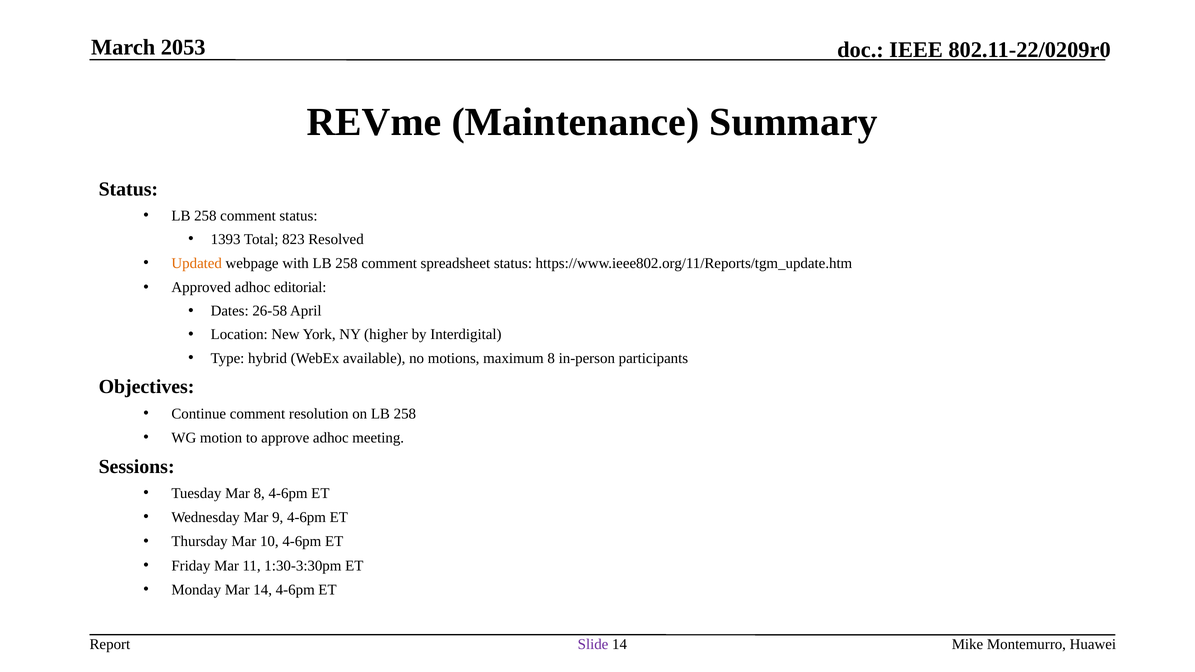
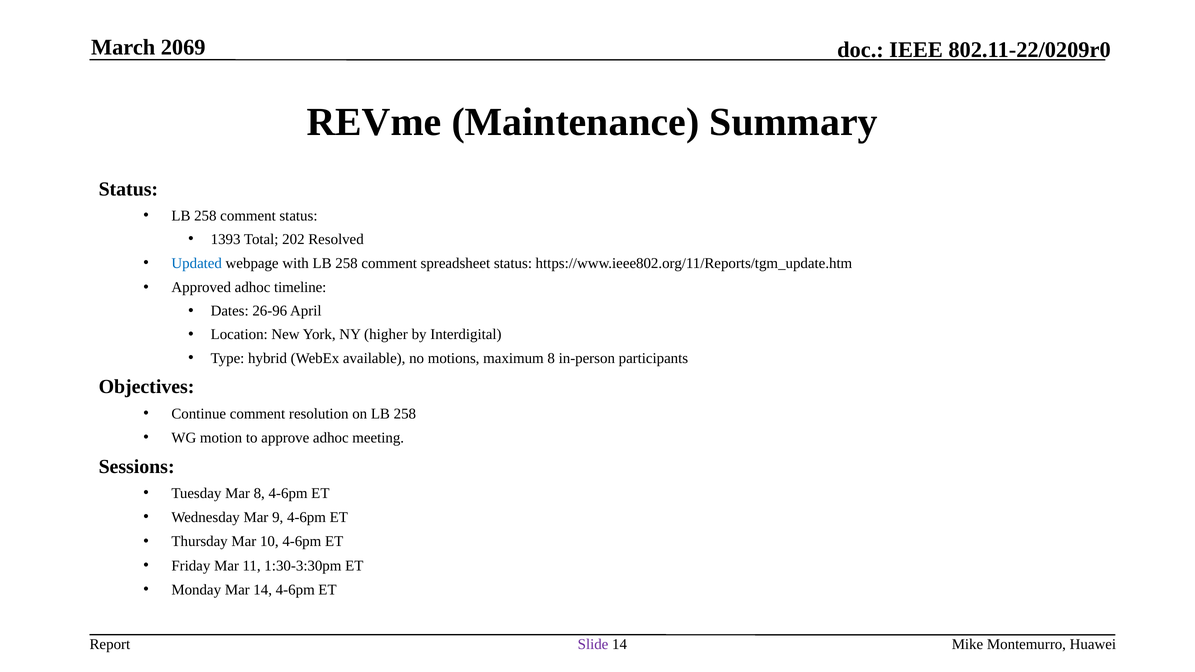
2053: 2053 -> 2069
823: 823 -> 202
Updated colour: orange -> blue
editorial: editorial -> timeline
26-58: 26-58 -> 26-96
